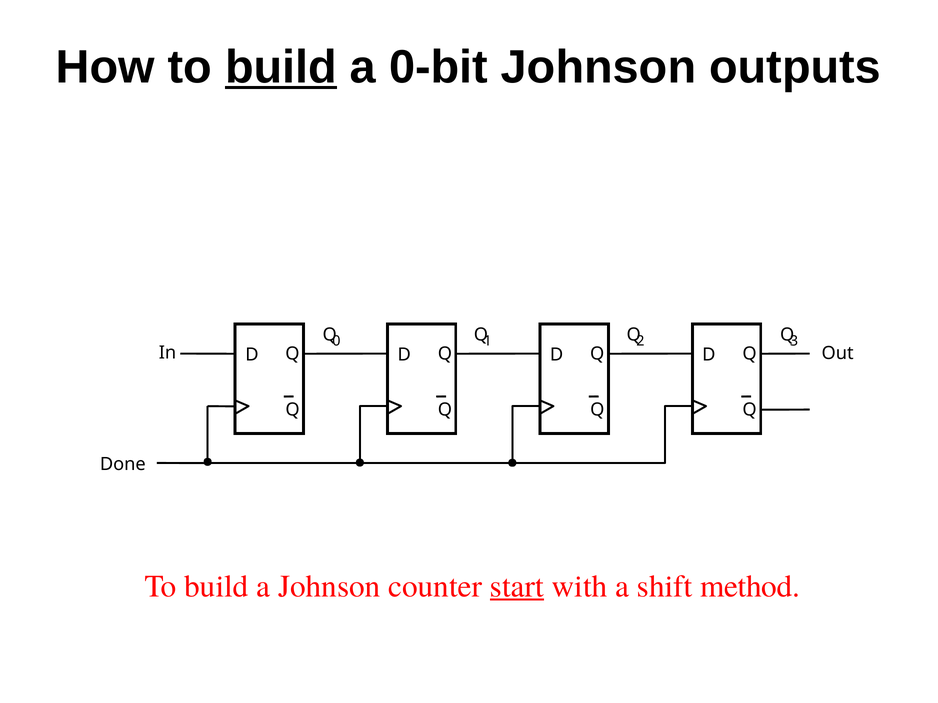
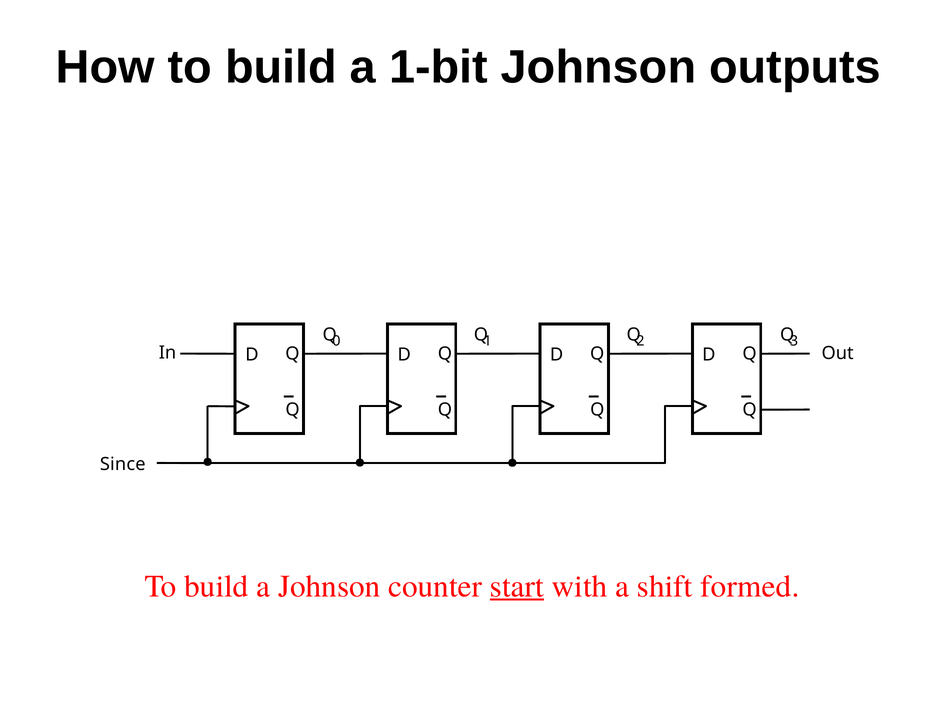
build at (281, 67) underline: present -> none
0-bit: 0-bit -> 1-bit
Done: Done -> Since
method: method -> formed
